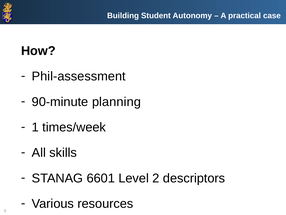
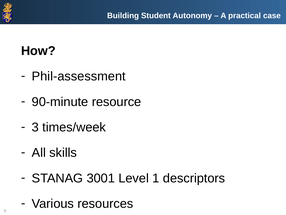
planning: planning -> resource
1: 1 -> 3
6601: 6601 -> 3001
2: 2 -> 1
